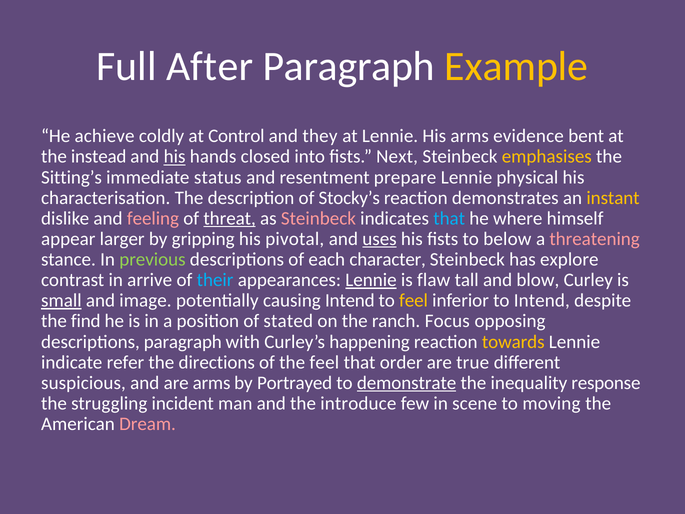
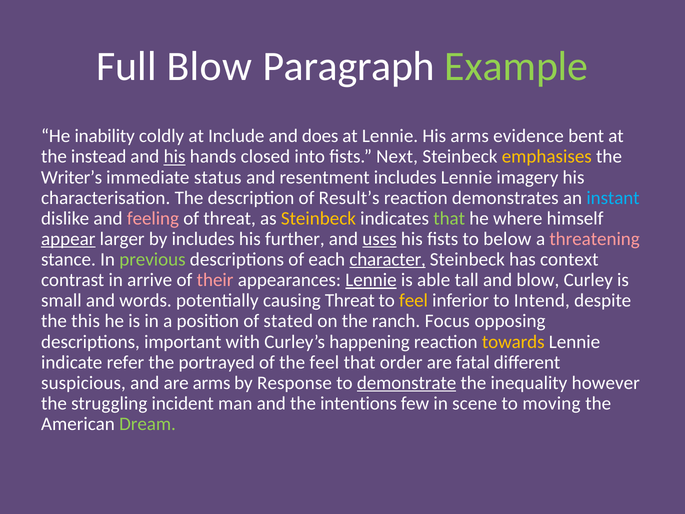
Full After: After -> Blow
Example colour: yellow -> light green
achieve: achieve -> inability
Control: Control -> Include
they: they -> does
Sitting’s: Sitting’s -> Writer’s
resentment prepare: prepare -> includes
physical: physical -> imagery
Stocky’s: Stocky’s -> Result’s
instant colour: yellow -> light blue
threat at (230, 218) underline: present -> none
Steinbeck at (318, 218) colour: pink -> yellow
that at (449, 218) colour: light blue -> light green
appear underline: none -> present
by gripping: gripping -> includes
pivotal: pivotal -> further
character underline: none -> present
explore: explore -> context
their colour: light blue -> pink
flaw: flaw -> able
small underline: present -> none
image: image -> words
causing Intend: Intend -> Threat
find: find -> this
descriptions paragraph: paragraph -> important
directions: directions -> portrayed
true: true -> fatal
Portrayed: Portrayed -> Response
response: response -> however
introduce: introduce -> intentions
Dream colour: pink -> light green
